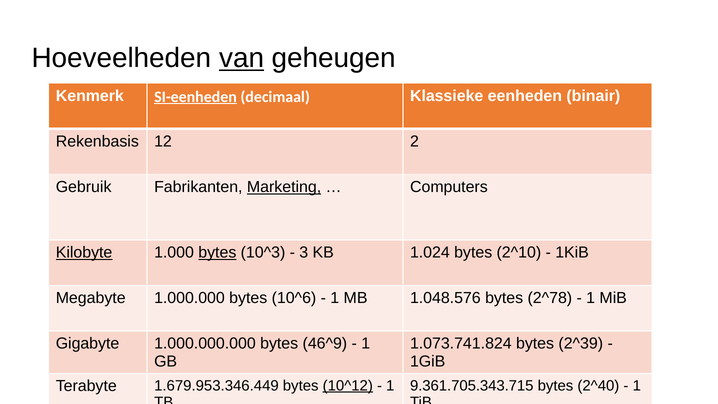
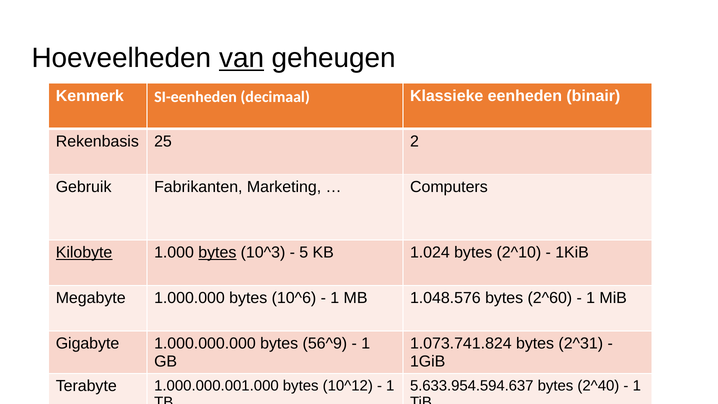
SI-eenheden underline: present -> none
12: 12 -> 25
Marketing underline: present -> none
3: 3 -> 5
2^78: 2^78 -> 2^60
46^9: 46^9 -> 56^9
2^39: 2^39 -> 2^31
1.679.953.346.449: 1.679.953.346.449 -> 1.000.000.001.000
10^12 underline: present -> none
9.361.705.343.715: 9.361.705.343.715 -> 5.633.954.594.637
